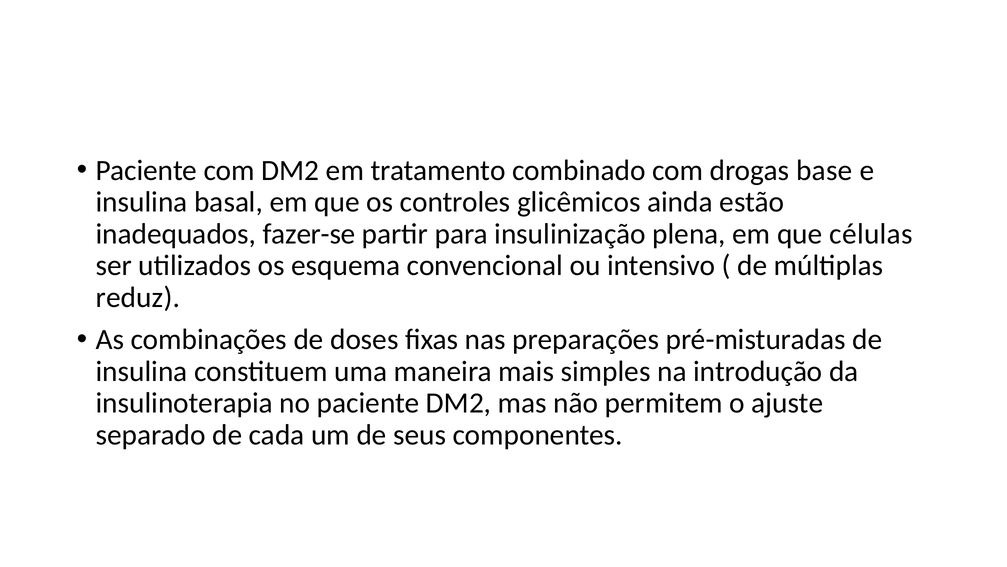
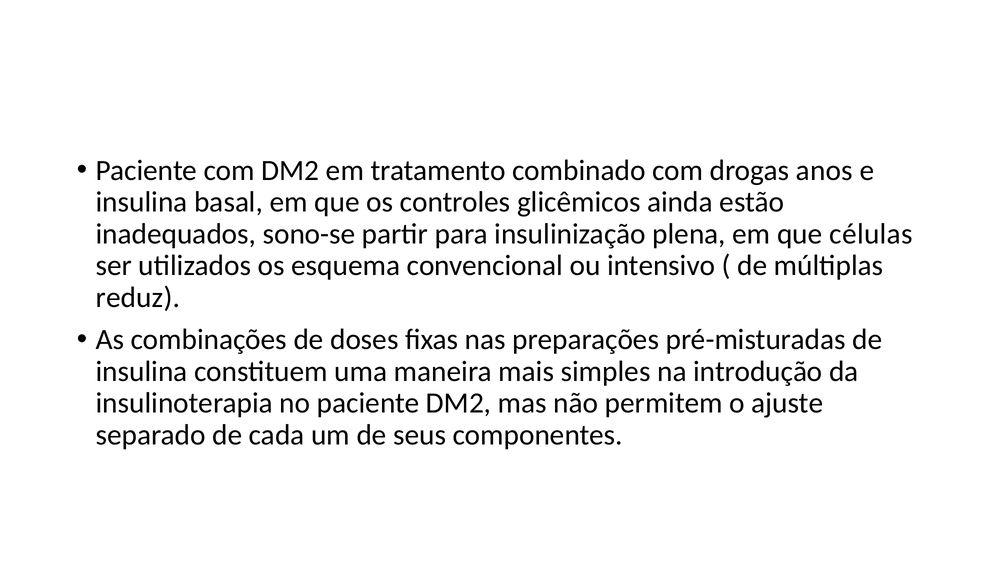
base: base -> anos
fazer-se: fazer-se -> sono-se
